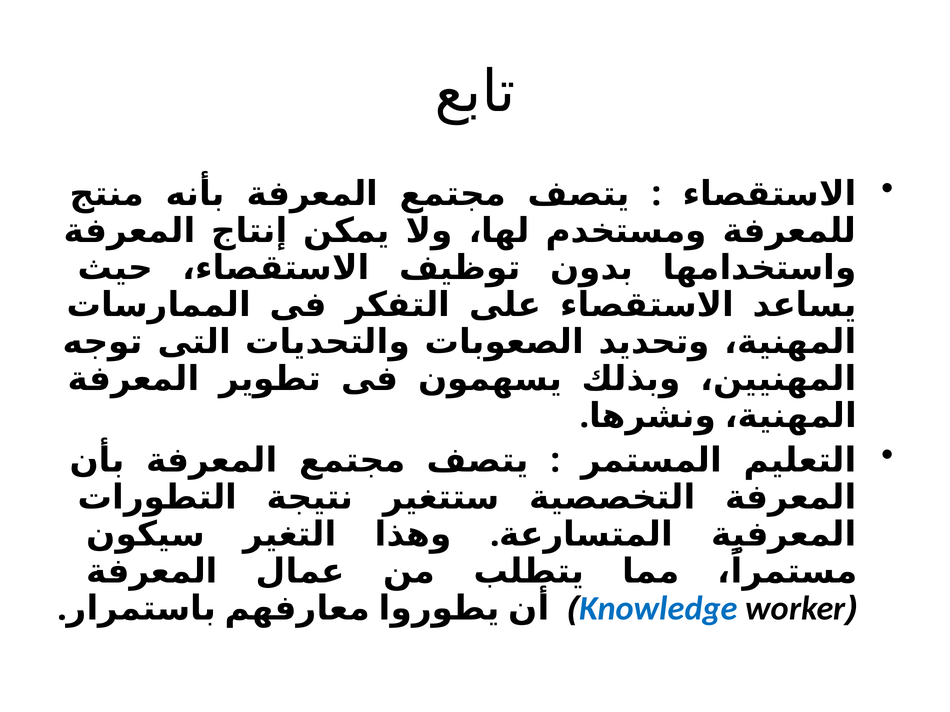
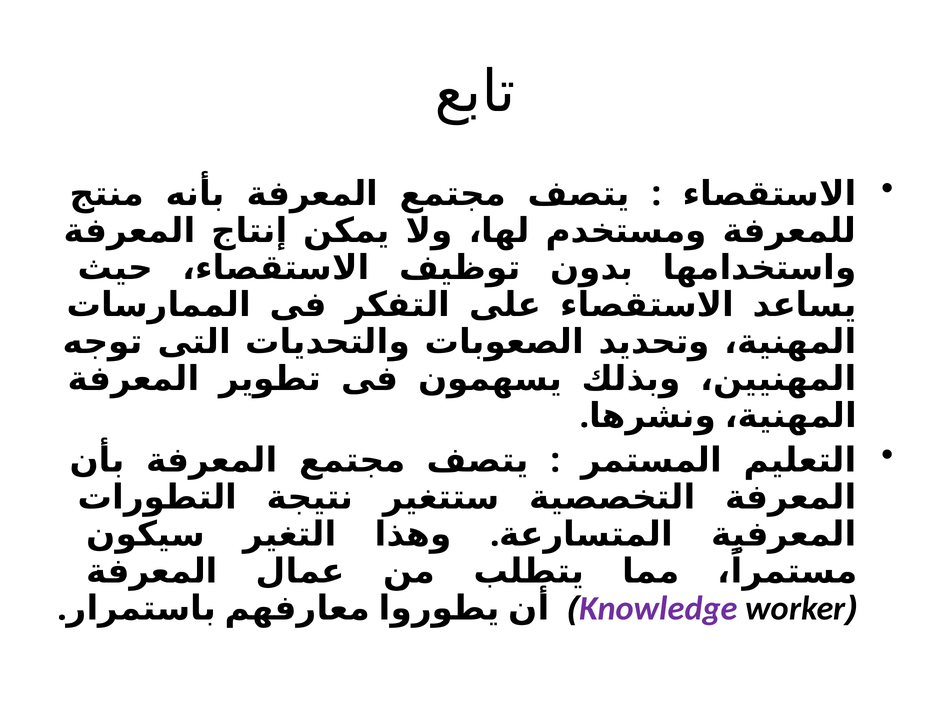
Knowledge colour: blue -> purple
